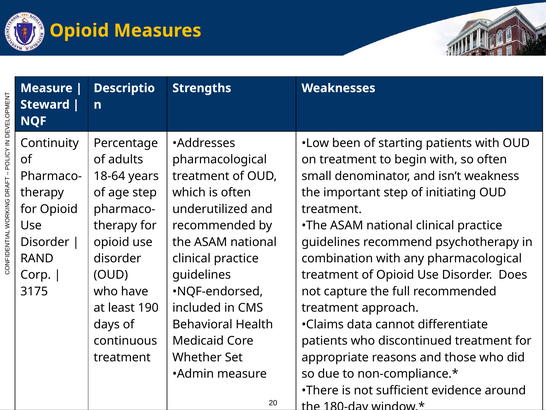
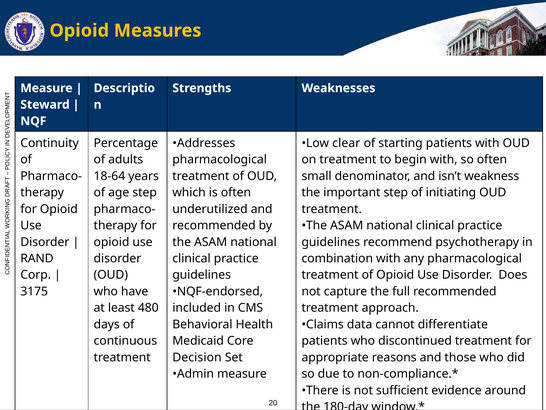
been: been -> clear
190: 190 -> 480
Whether: Whether -> Decision
